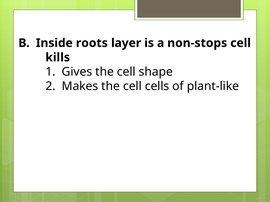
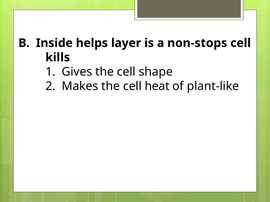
roots: roots -> helps
cells: cells -> heat
